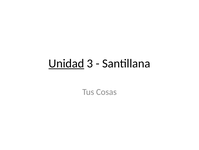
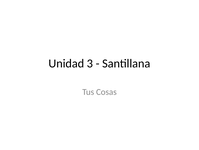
Unidad underline: present -> none
